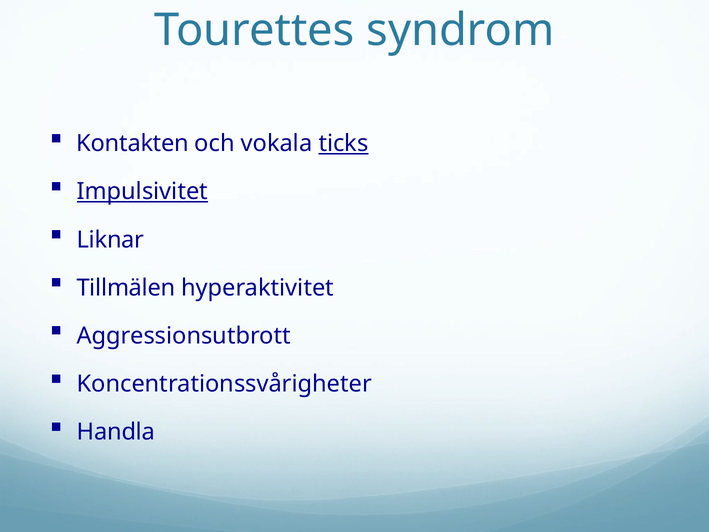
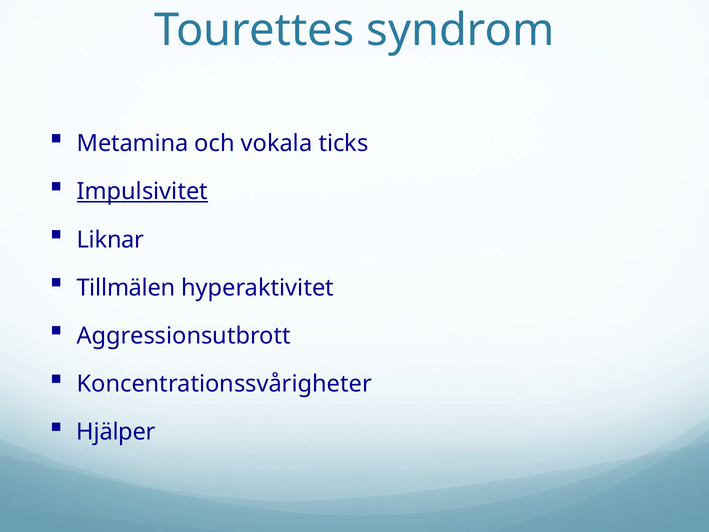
Kontakten: Kontakten -> Metamina
ticks underline: present -> none
Handla: Handla -> Hjälper
